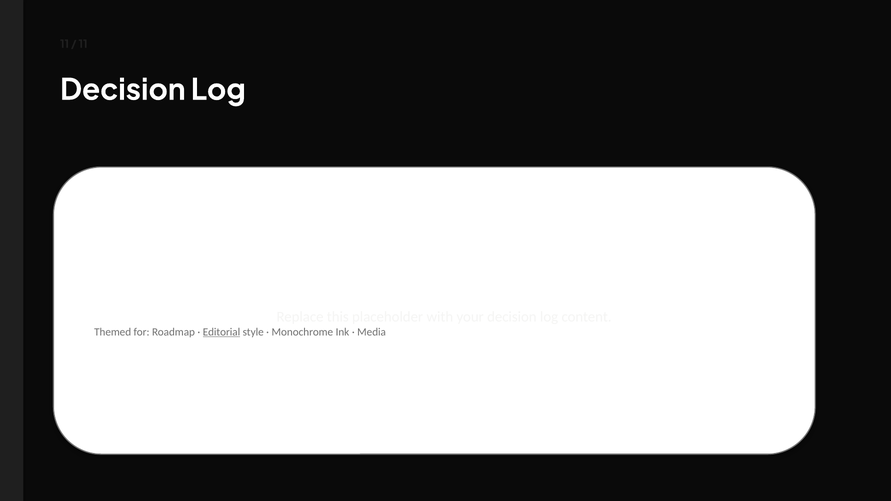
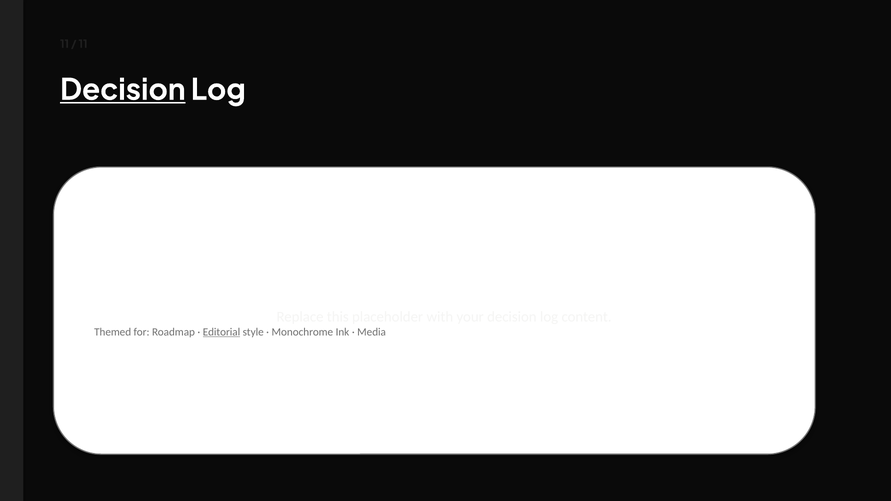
Decision at (123, 90) underline: none -> present
